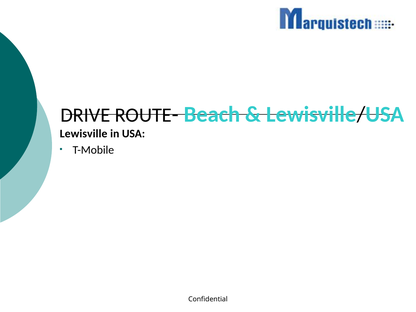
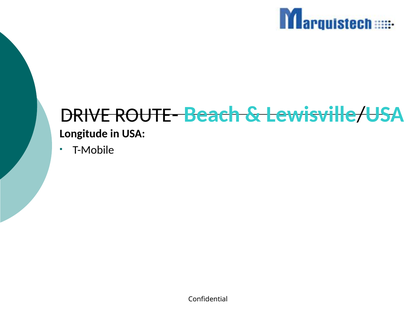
Lewisville: Lewisville -> Longitude
